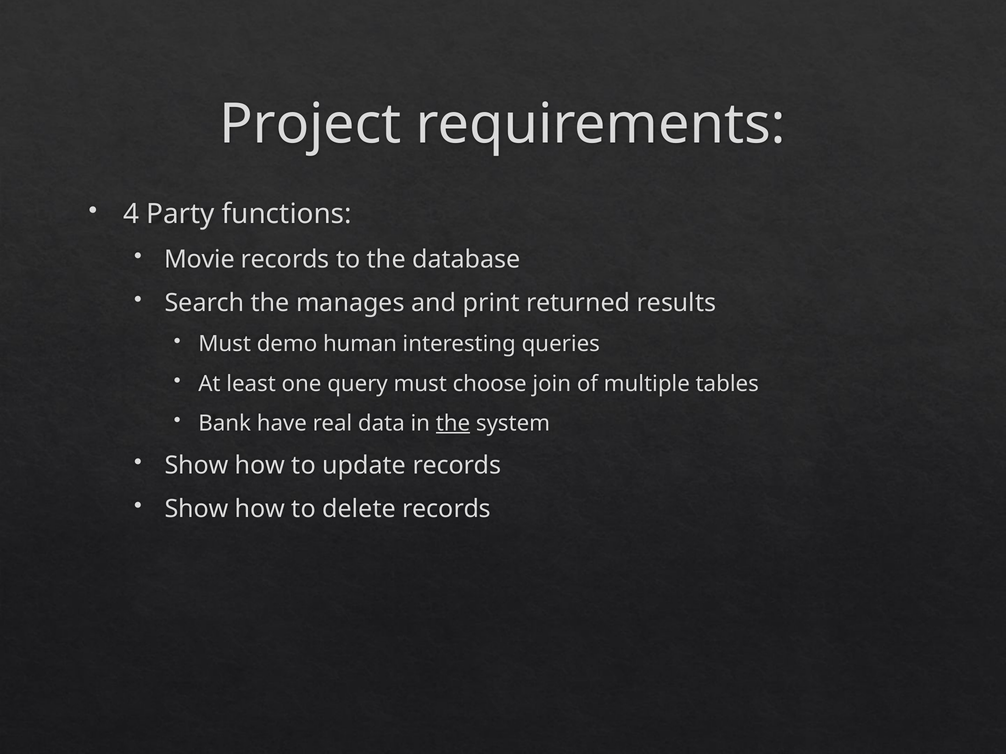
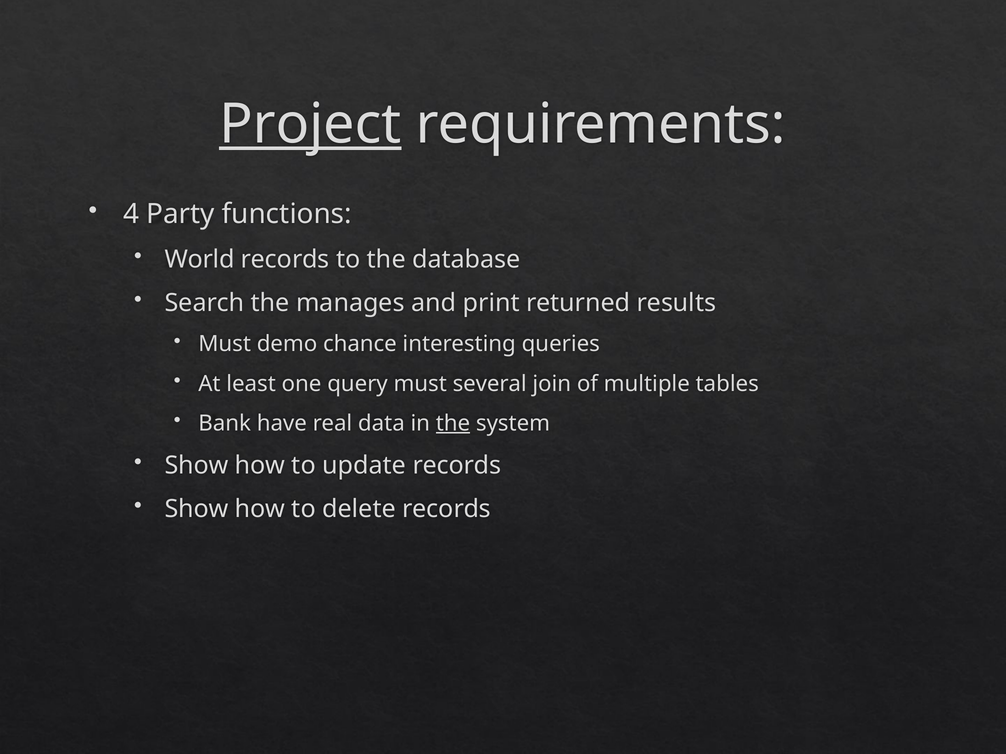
Project underline: none -> present
Movie: Movie -> World
human: human -> chance
choose: choose -> several
